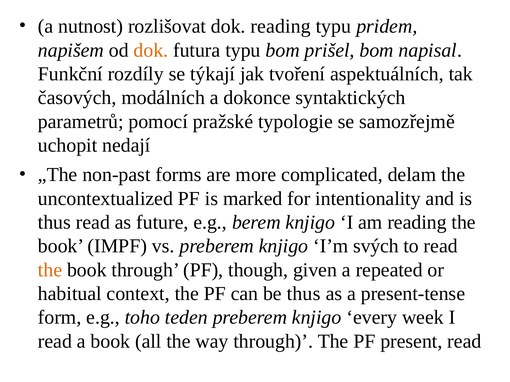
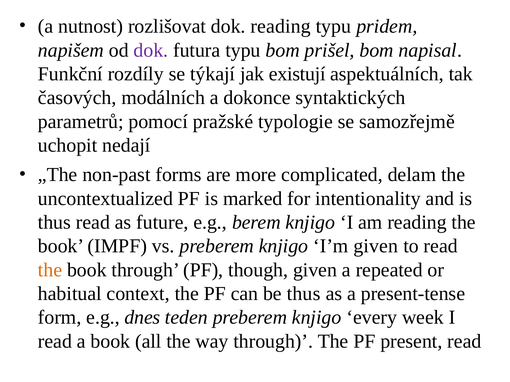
dok at (151, 50) colour: orange -> purple
tvoření: tvoření -> existují
I’m svých: svých -> given
toho: toho -> dnes
